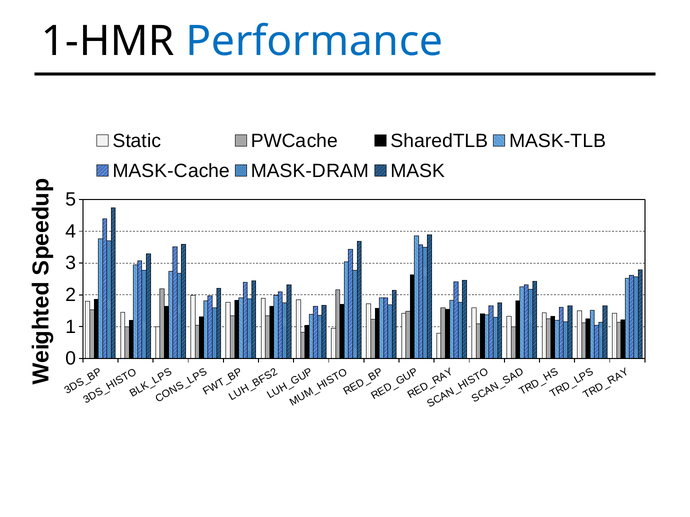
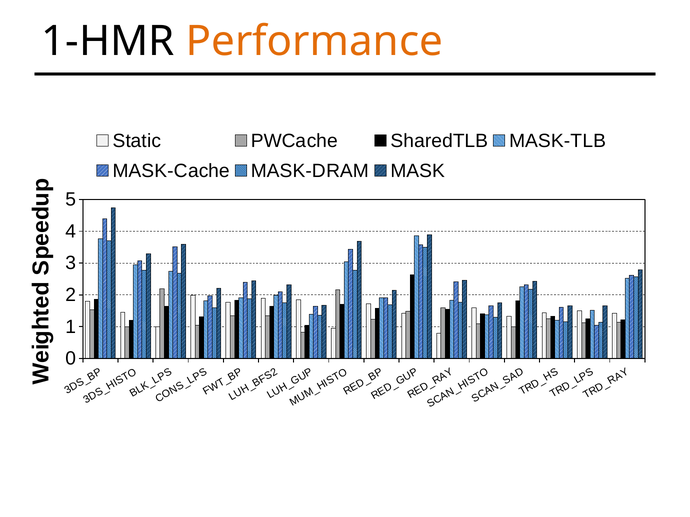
Performance colour: blue -> orange
